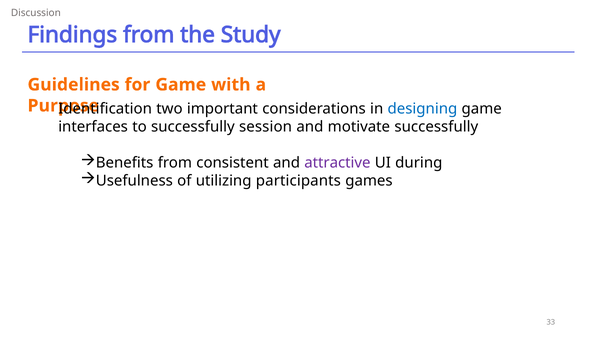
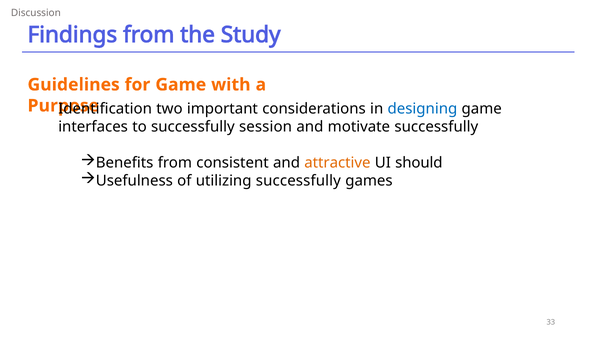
attractive colour: purple -> orange
during: during -> should
utilizing participants: participants -> successfully
